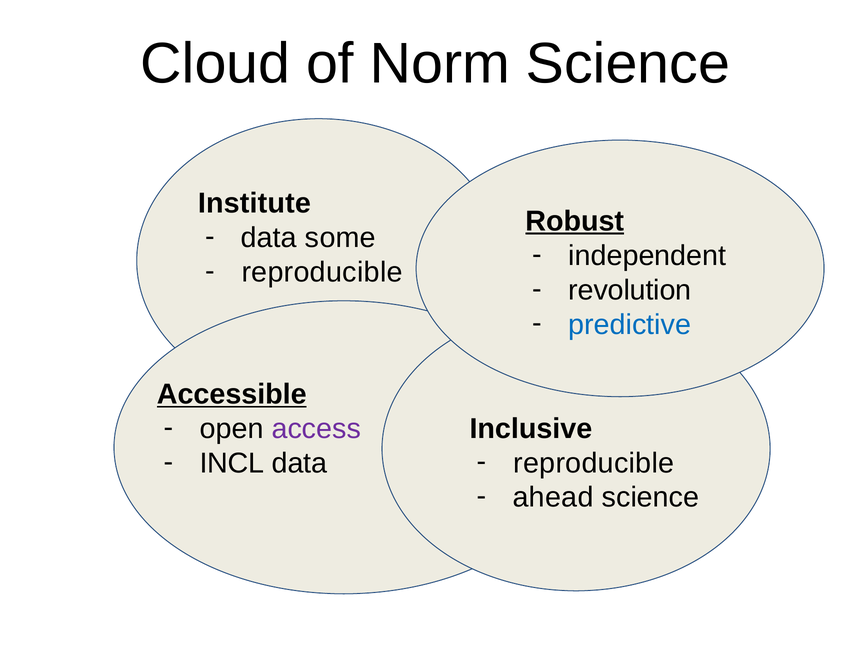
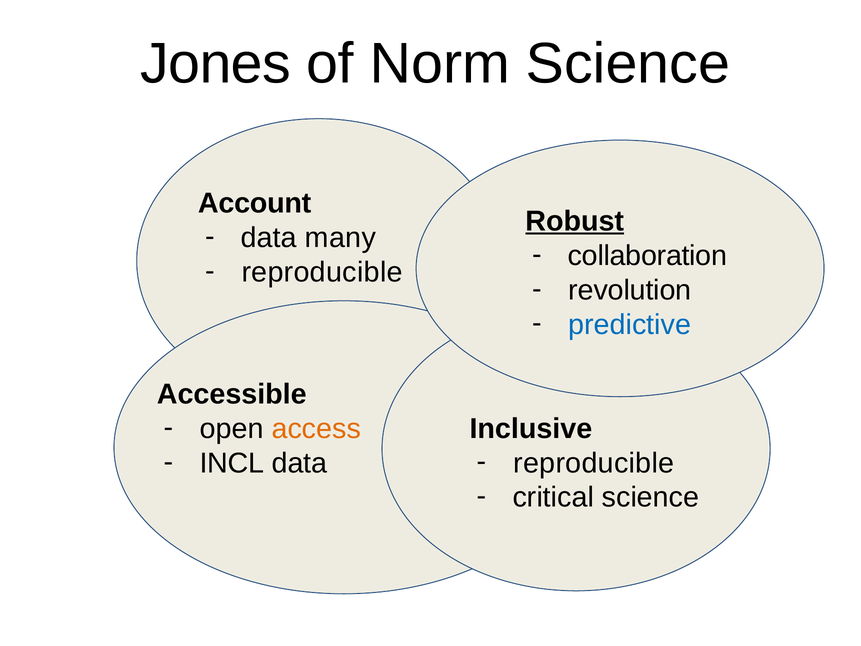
Cloud: Cloud -> Jones
Institute: Institute -> Account
some: some -> many
independent: independent -> collaboration
Accessible underline: present -> none
access colour: purple -> orange
ahead: ahead -> critical
